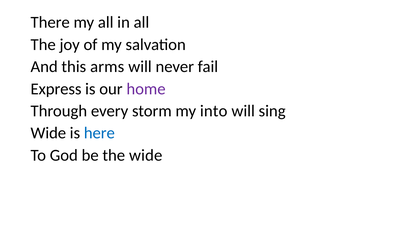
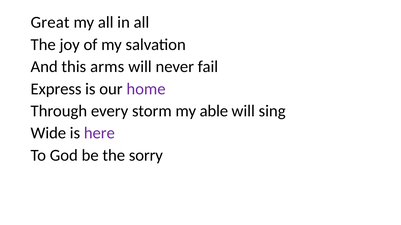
There: There -> Great
into: into -> able
here colour: blue -> purple
the wide: wide -> sorry
